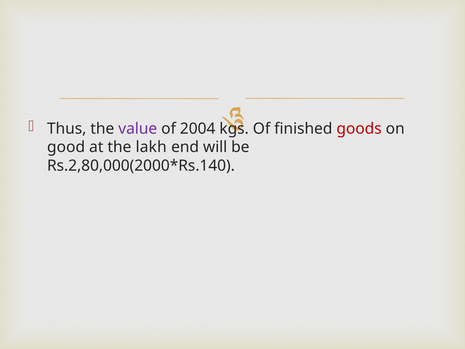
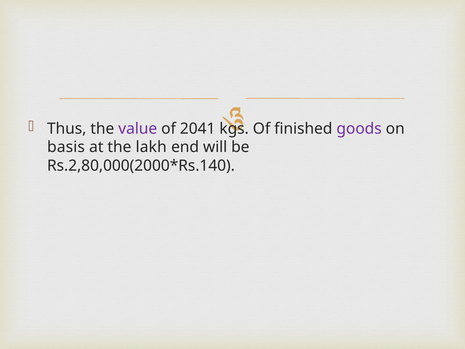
2004: 2004 -> 2041
goods colour: red -> purple
good: good -> basis
